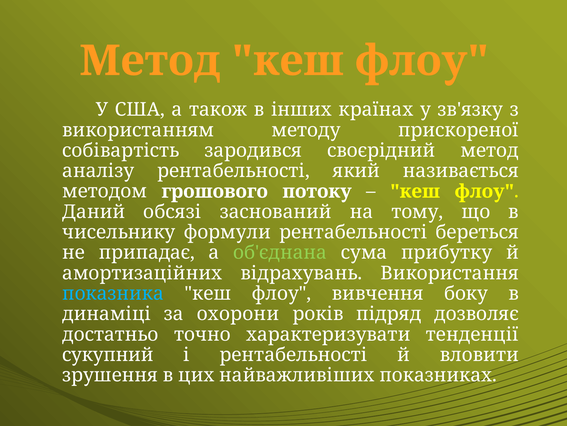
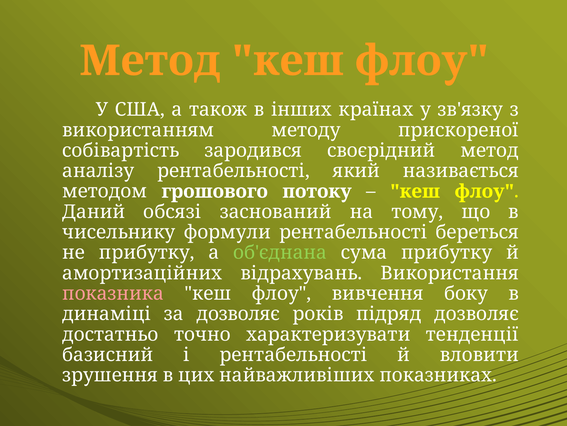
не припадає: припадає -> прибутку
показника colour: light blue -> pink
за охорони: охорони -> дозволяє
сукупний: сукупний -> базисний
